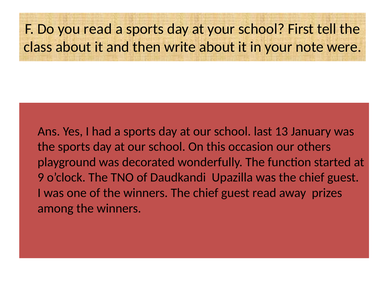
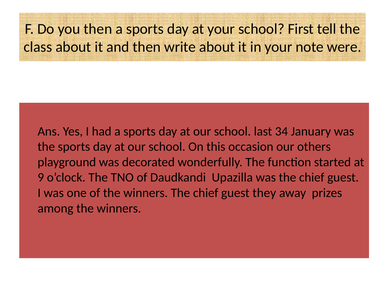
you read: read -> then
13: 13 -> 34
guest read: read -> they
